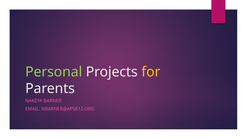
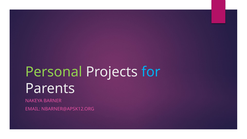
for colour: yellow -> light blue
